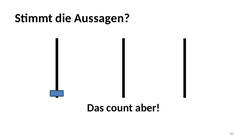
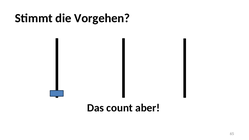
Aussagen: Aussagen -> Vorgehen
